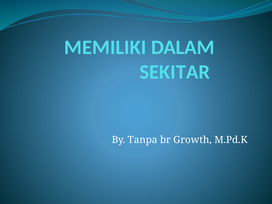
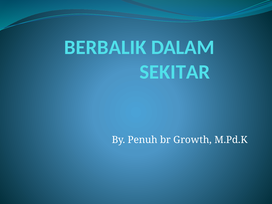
MEMILIKI: MEMILIKI -> BERBALIK
Tanpa: Tanpa -> Penuh
